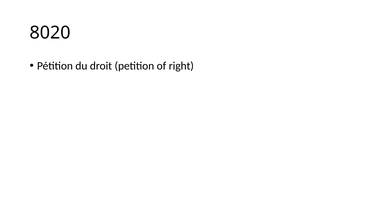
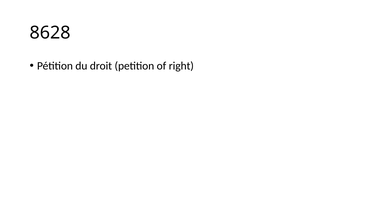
8020: 8020 -> 8628
